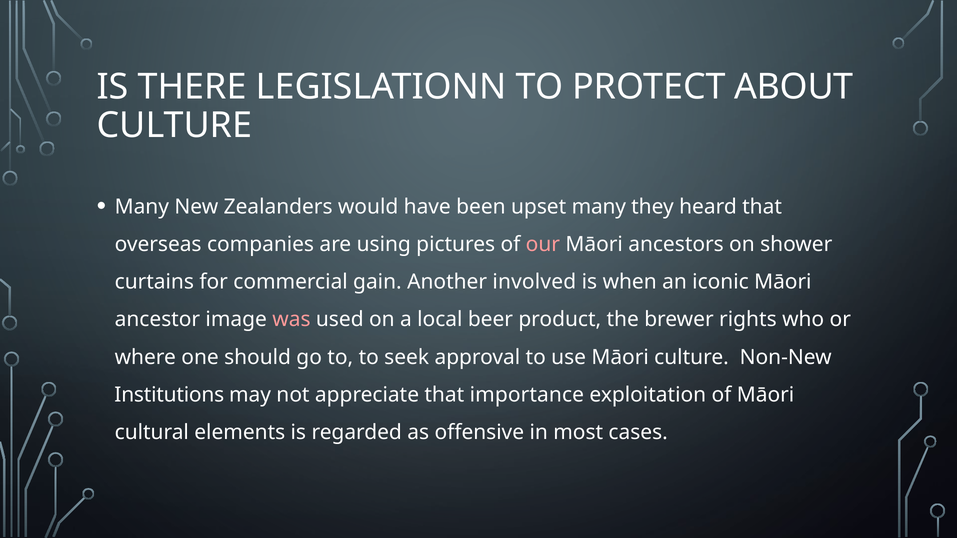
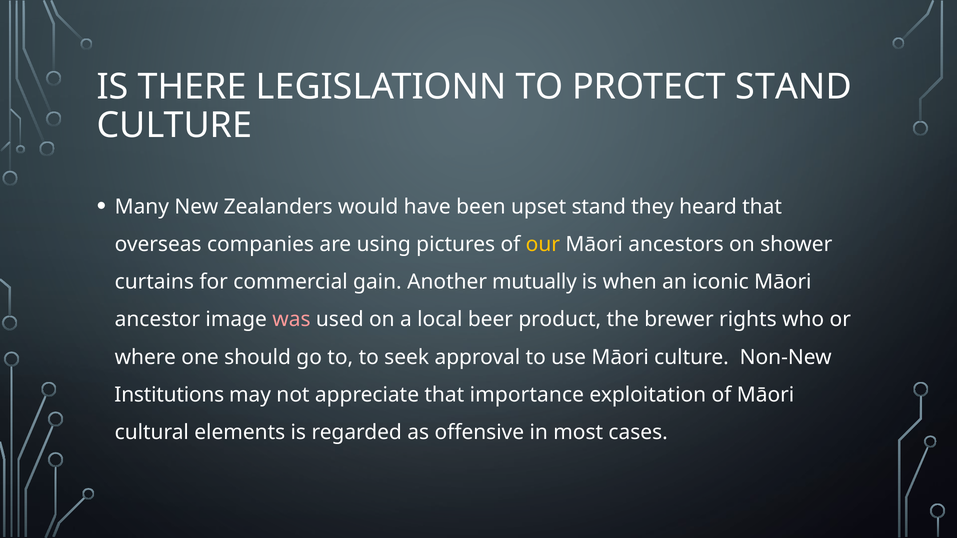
PROTECT ABOUT: ABOUT -> STAND
upset many: many -> stand
our colour: pink -> yellow
involved: involved -> mutually
